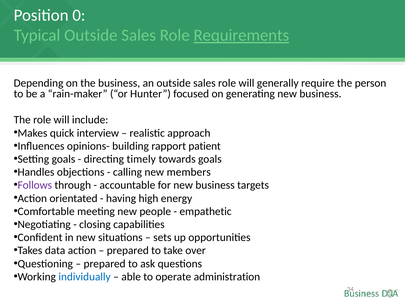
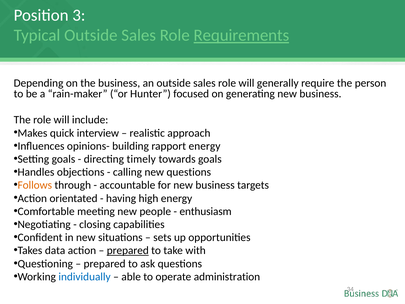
0: 0 -> 3
rapport patient: patient -> energy
new members: members -> questions
Follows colour: purple -> orange
empathetic: empathetic -> enthusiasm
prepared at (128, 250) underline: none -> present
over: over -> with
